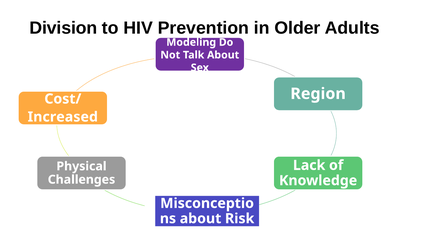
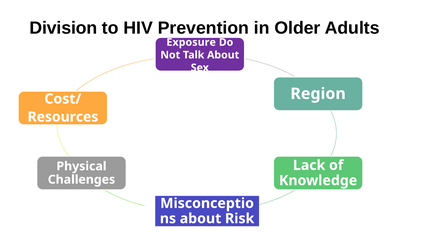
Modeling: Modeling -> Exposure
Increased: Increased -> Resources
